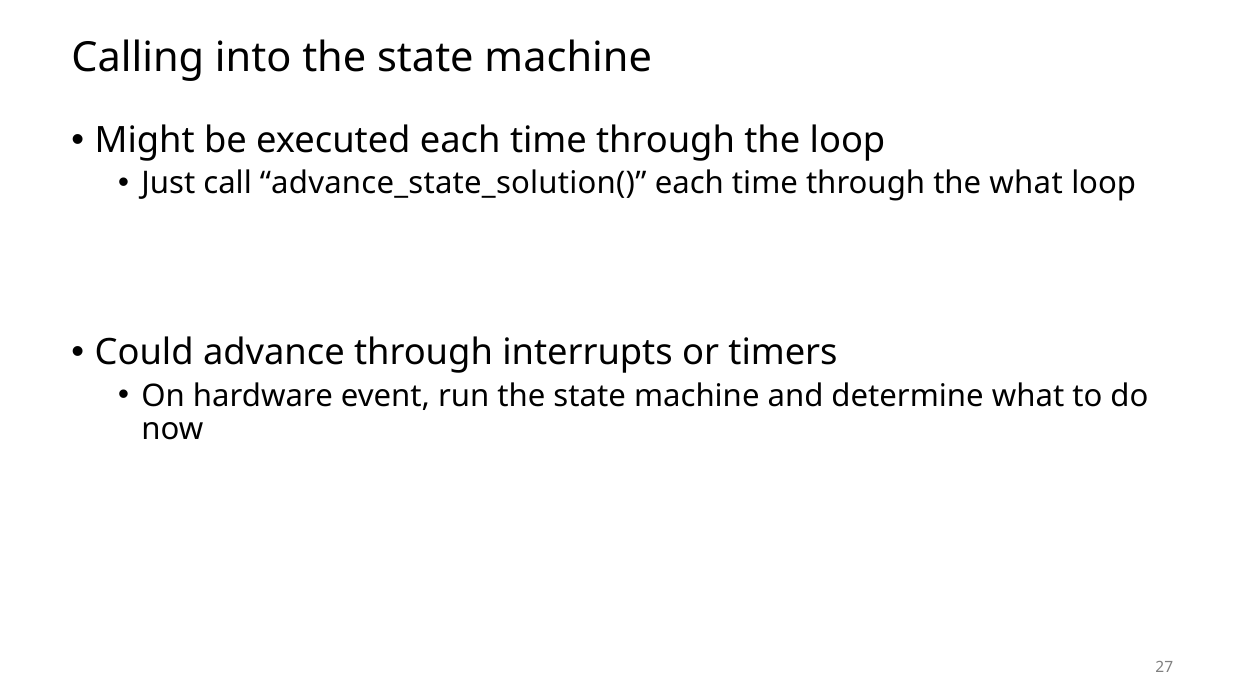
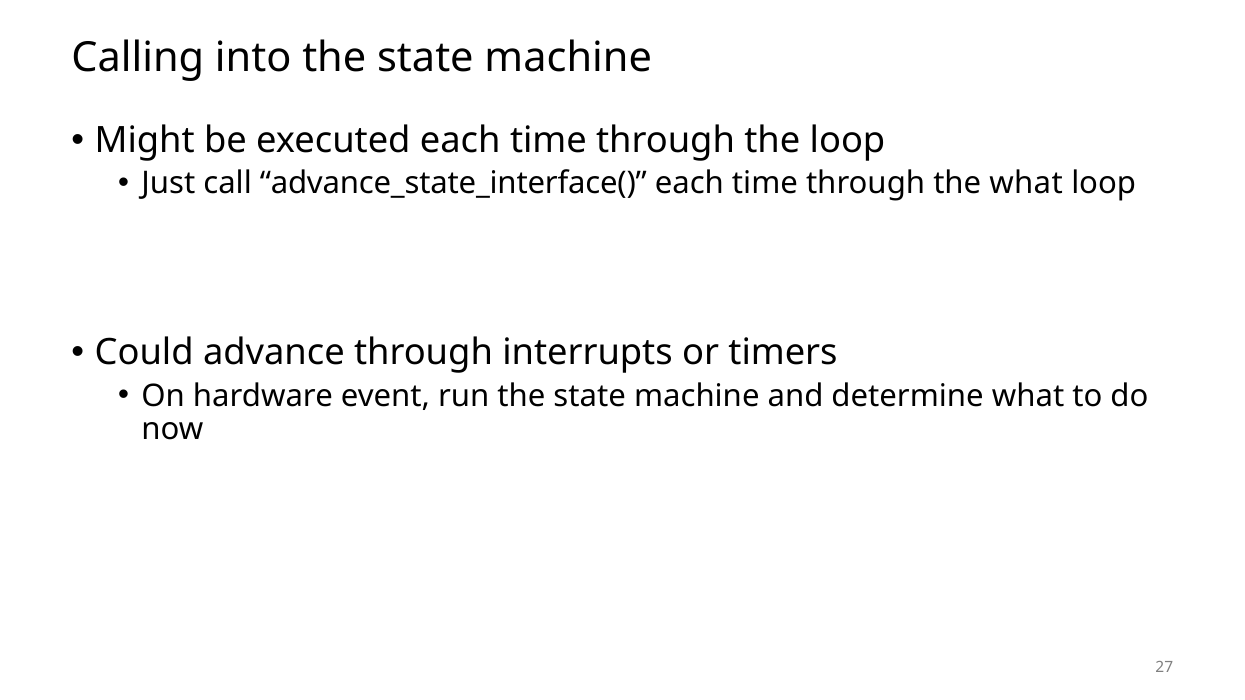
advance_state_solution(: advance_state_solution( -> advance_state_interface(
